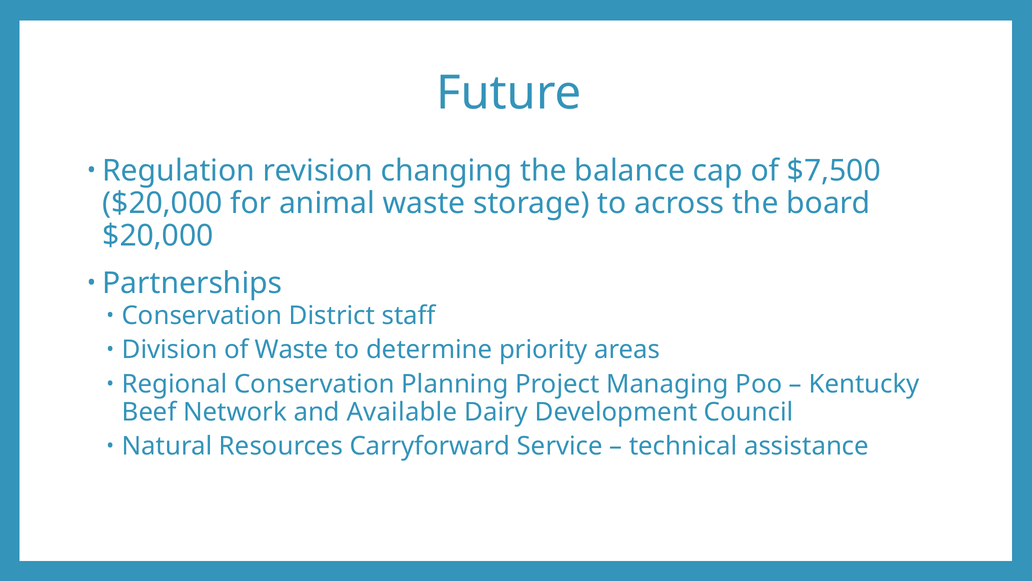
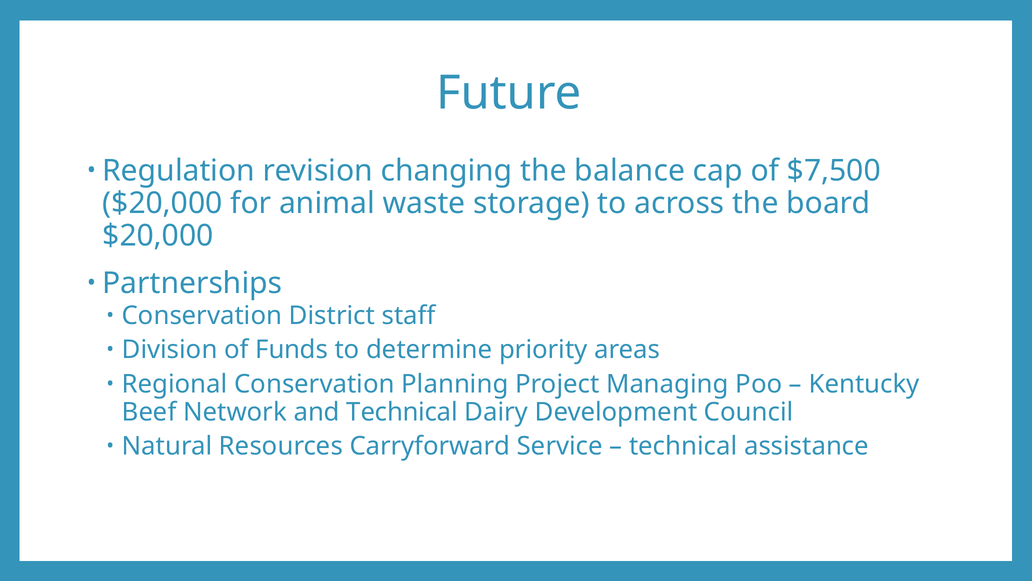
of Waste: Waste -> Funds
and Available: Available -> Technical
